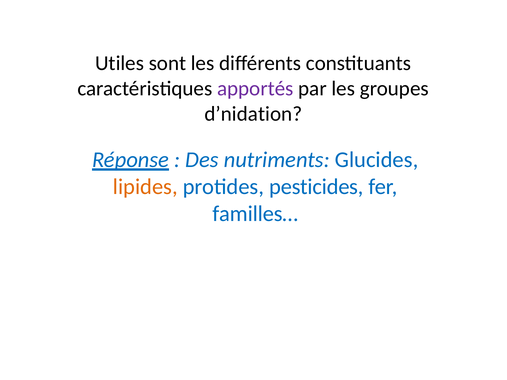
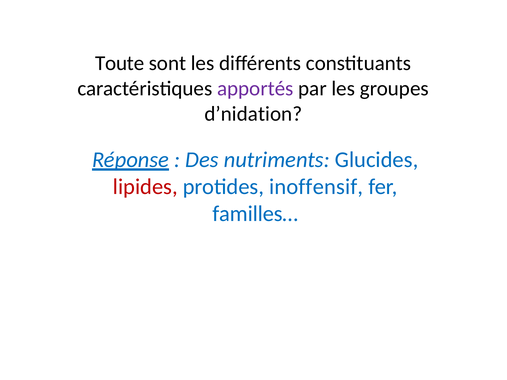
Utiles: Utiles -> Toute
lipides colour: orange -> red
pesticides: pesticides -> inoffensif
